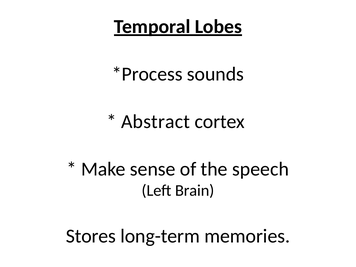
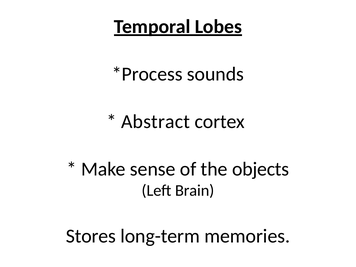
speech: speech -> objects
